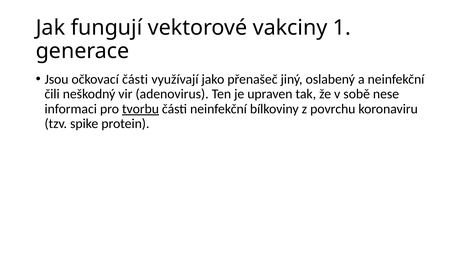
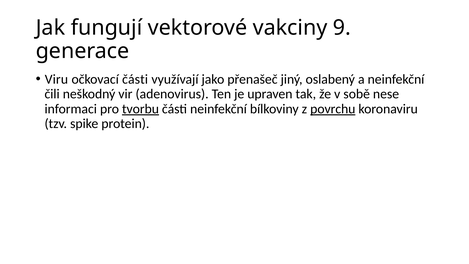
1: 1 -> 9
Jsou: Jsou -> Viru
povrchu underline: none -> present
